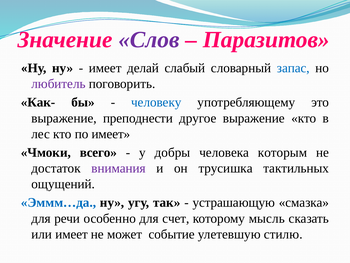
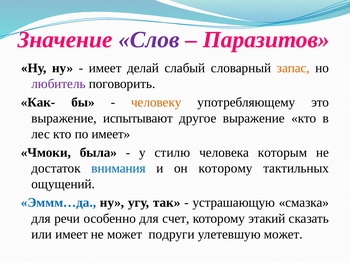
запас colour: blue -> orange
человеку colour: blue -> orange
преподнести: преподнести -> испытывают
всего: всего -> была
добры: добры -> стилю
внимания colour: purple -> blue
он трусишка: трусишка -> которому
мысль: мысль -> этакий
событие: событие -> подруги
улетевшую стилю: стилю -> может
